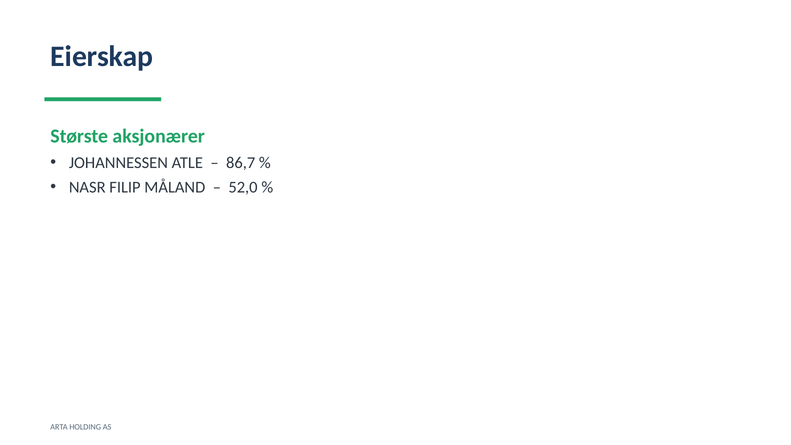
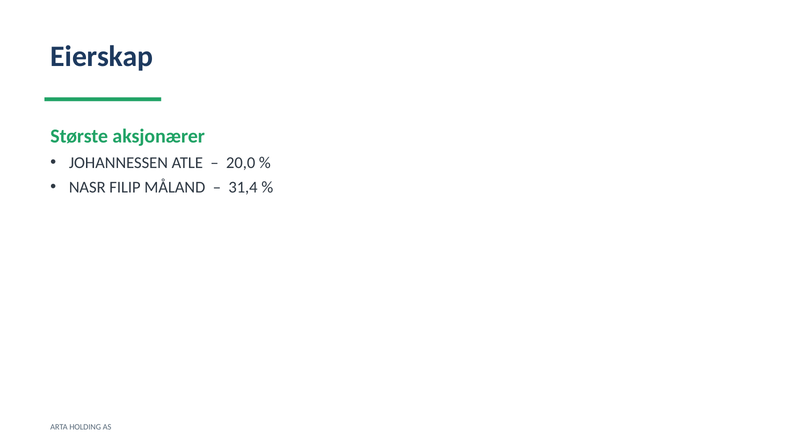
86,7: 86,7 -> 20,0
52,0: 52,0 -> 31,4
